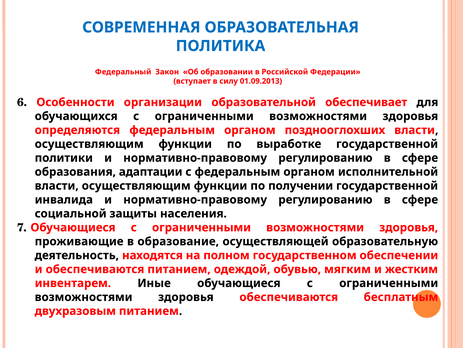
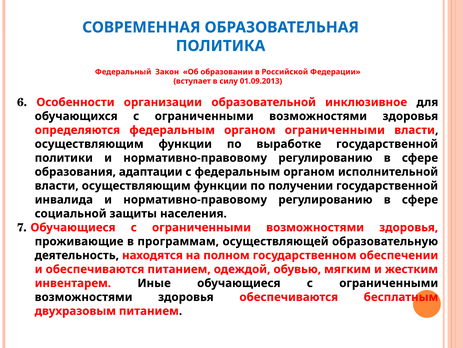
обеспечивает: обеспечивает -> инклюзивное
органом позднооглохших: позднооглохших -> ограниченными
образование: образование -> программам
